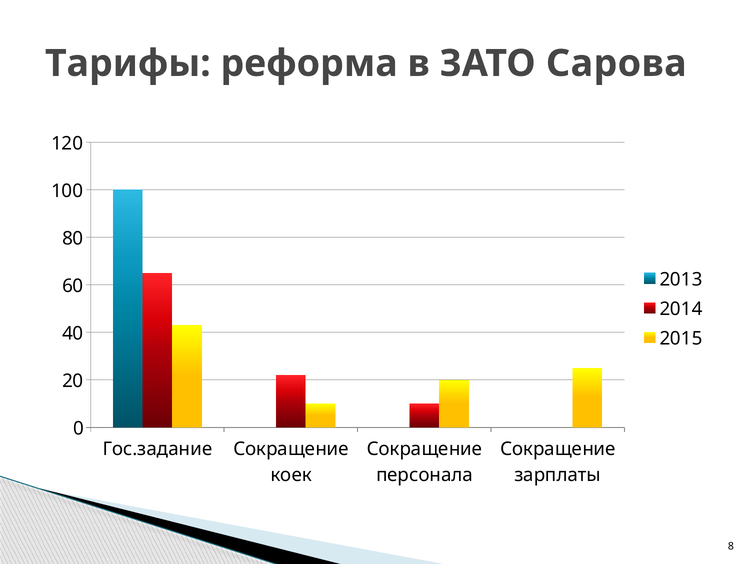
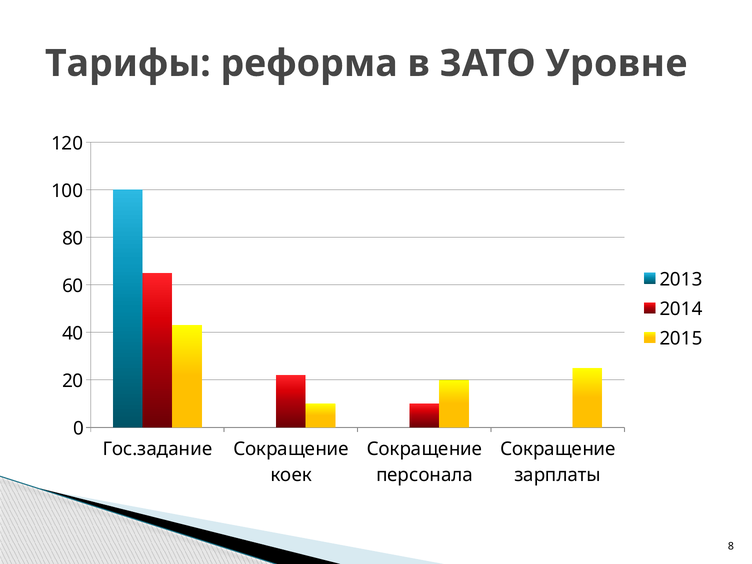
Сарова: Сарова -> Уровне
